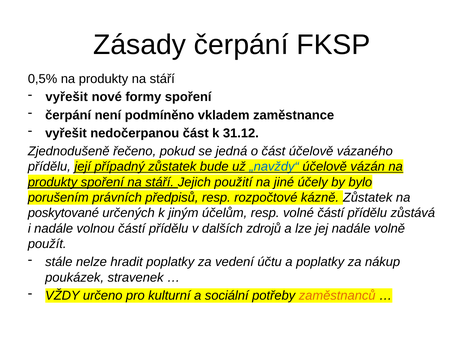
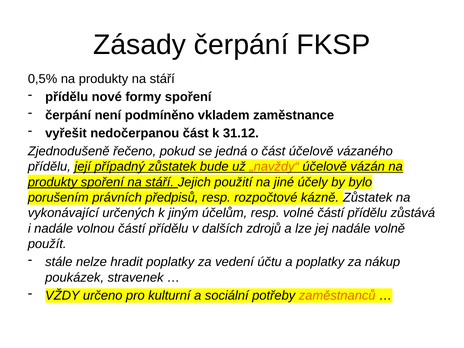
vyřešit at (67, 97): vyřešit -> přídělu
„navždy“ colour: blue -> orange
poskytované: poskytované -> vykonávající
